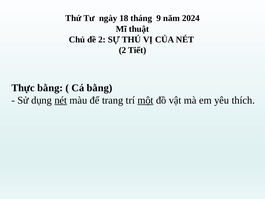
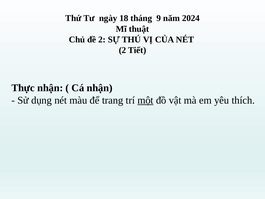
Thực bằng: bằng -> nhận
Cá bằng: bằng -> nhận
nét at (61, 100) underline: present -> none
